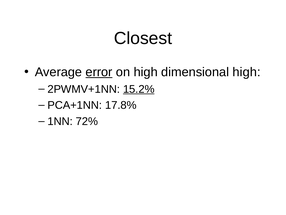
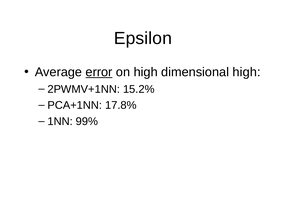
Closest: Closest -> Epsilon
15.2% underline: present -> none
72%: 72% -> 99%
